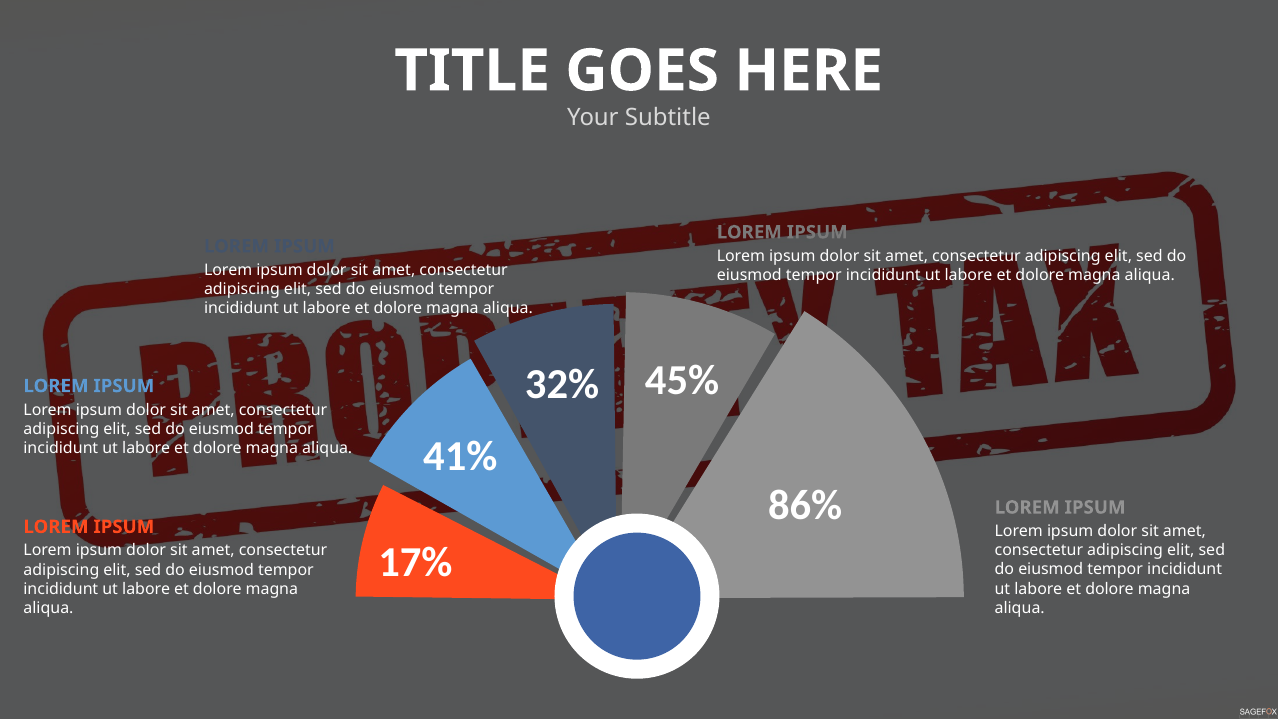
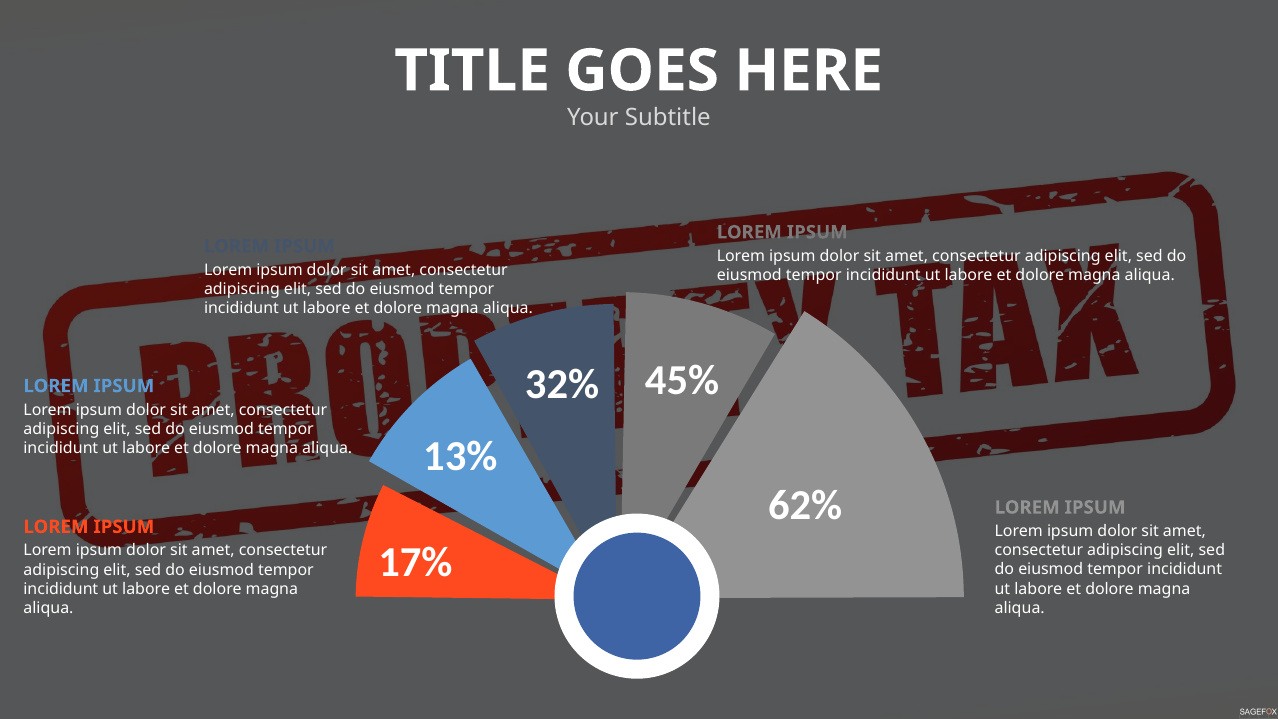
41%: 41% -> 13%
86%: 86% -> 62%
